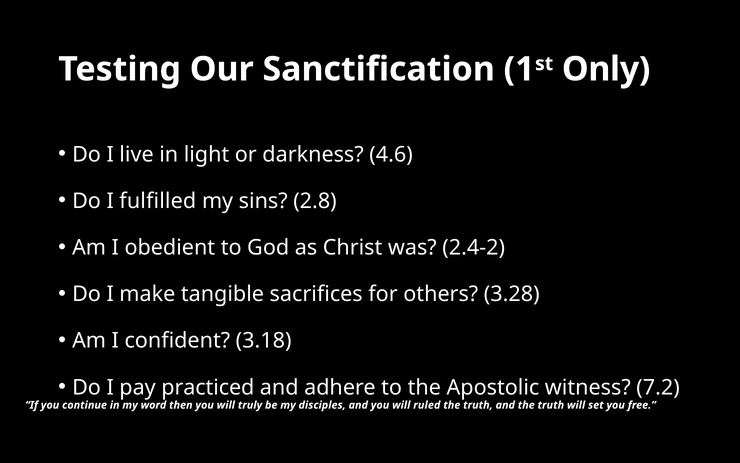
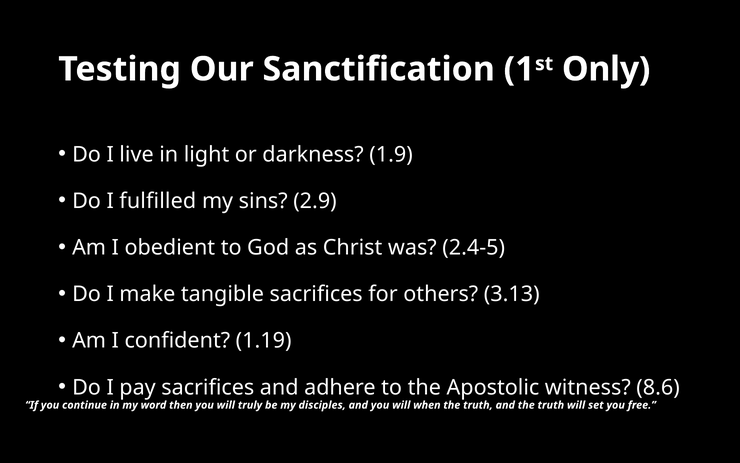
4.6: 4.6 -> 1.9
2.8: 2.8 -> 2.9
2.4-2: 2.4-2 -> 2.4-5
3.28: 3.28 -> 3.13
3.18: 3.18 -> 1.19
pay practiced: practiced -> sacrifices
7.2: 7.2 -> 8.6
ruled: ruled -> when
